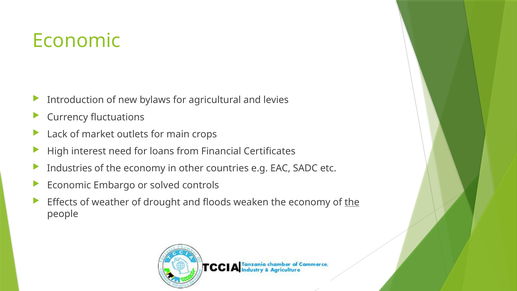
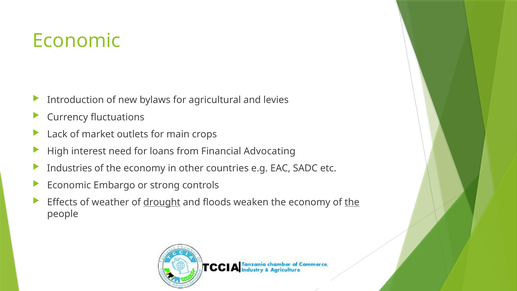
Certificates: Certificates -> Advocating
solved: solved -> strong
drought underline: none -> present
